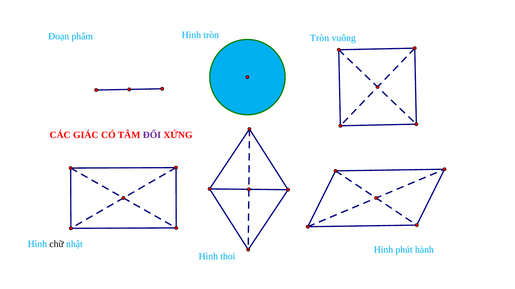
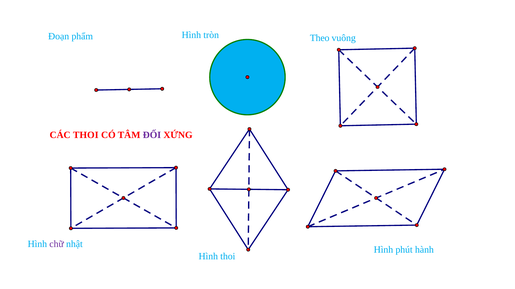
tròn Tròn: Tròn -> Theo
CÁC GIÁC: GIÁC -> THOI
chữ colour: black -> purple
